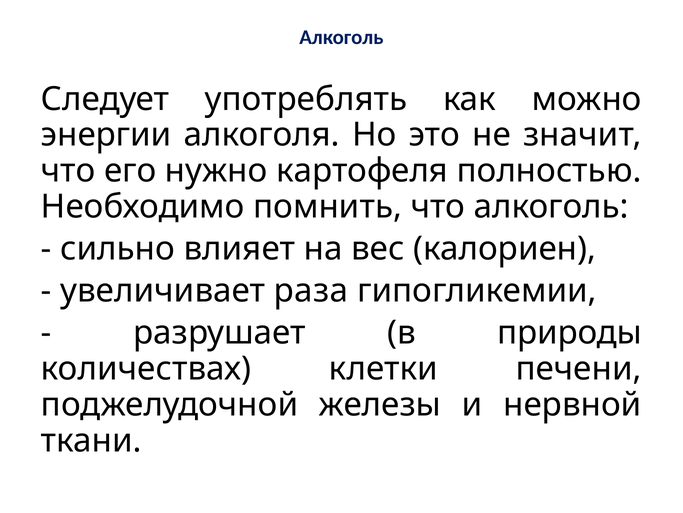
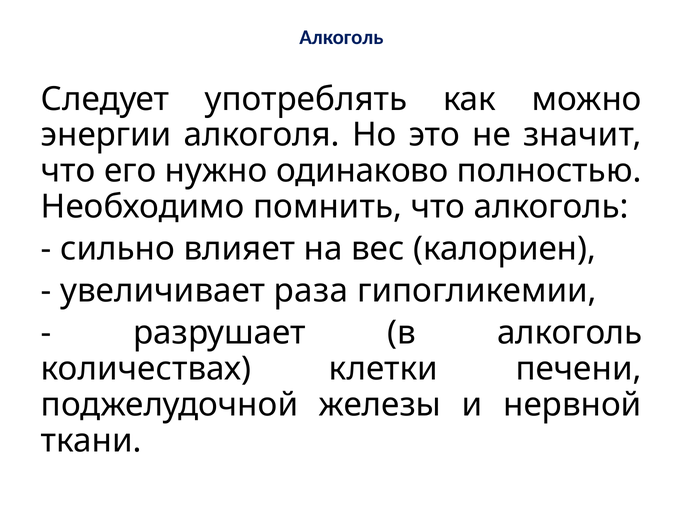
картофеля: картофеля -> одинаково
в природы: природы -> алкоголь
